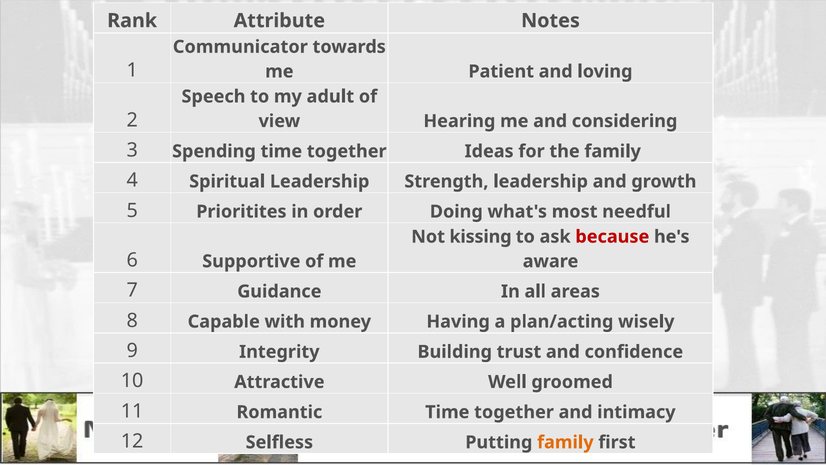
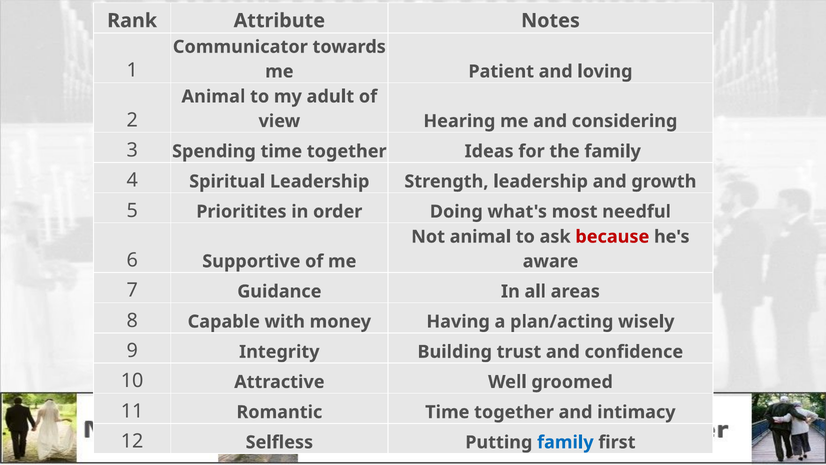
Speech at (213, 96): Speech -> Animal
Not kissing: kissing -> animal
family at (565, 442) colour: orange -> blue
